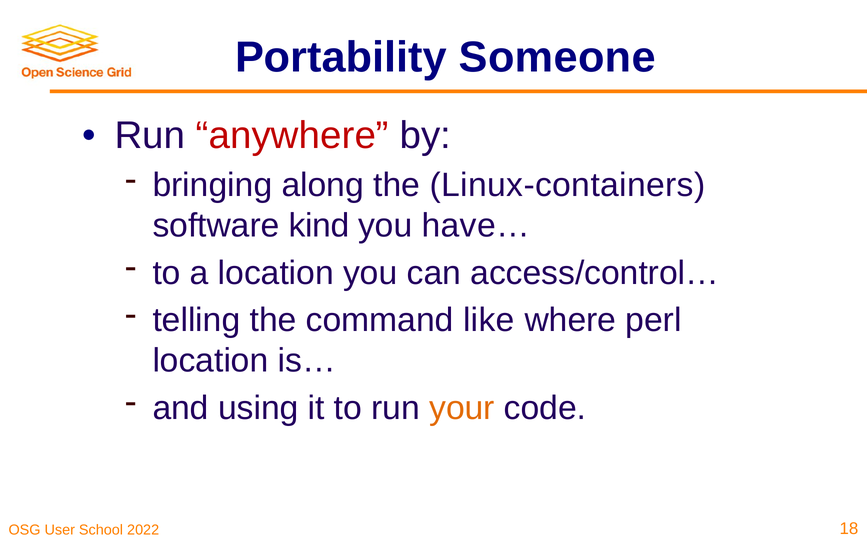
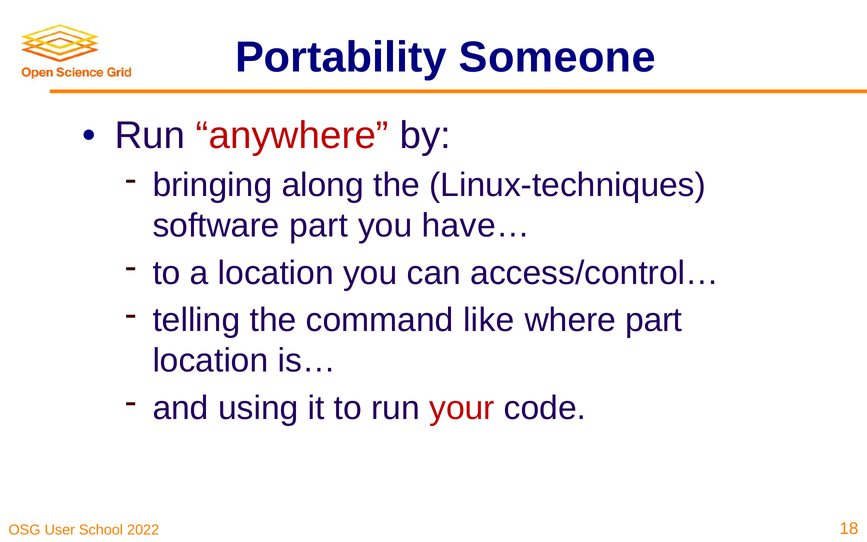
Linux-containers: Linux-containers -> Linux-techniques
software kind: kind -> part
where perl: perl -> part
your colour: orange -> red
